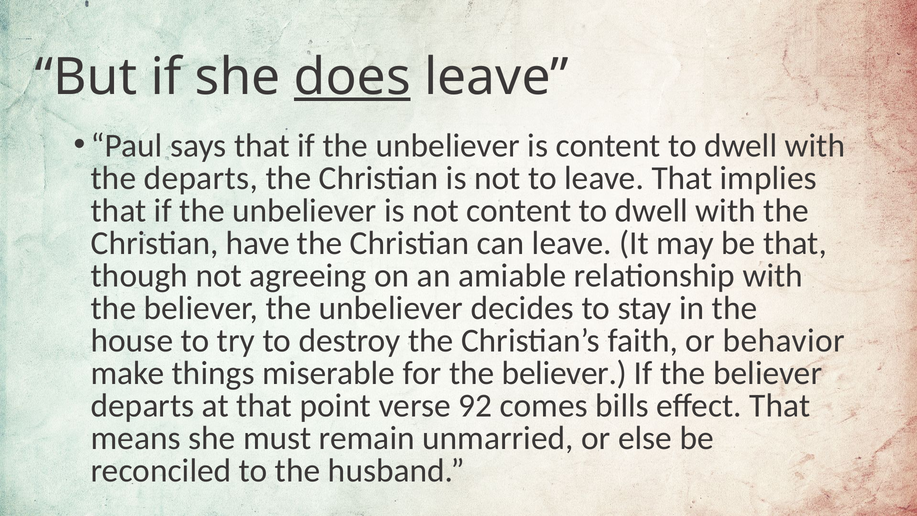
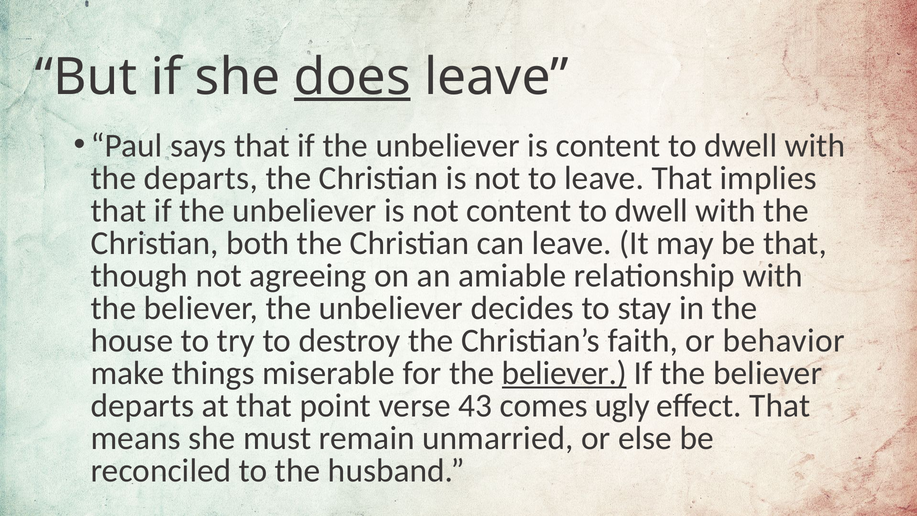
have: have -> both
believer at (564, 373) underline: none -> present
92: 92 -> 43
bills: bills -> ugly
